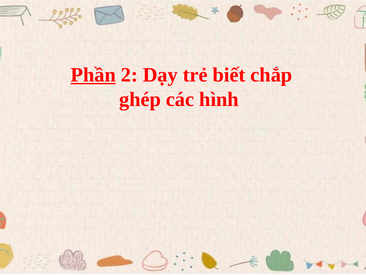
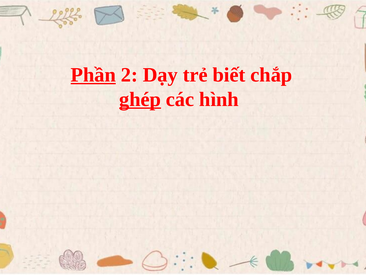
ghép underline: none -> present
